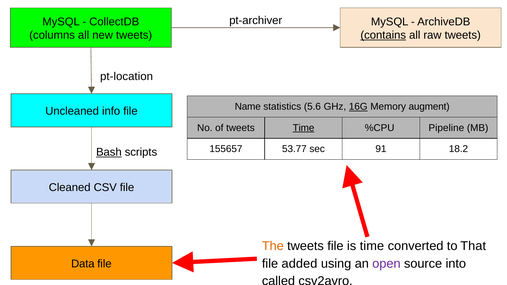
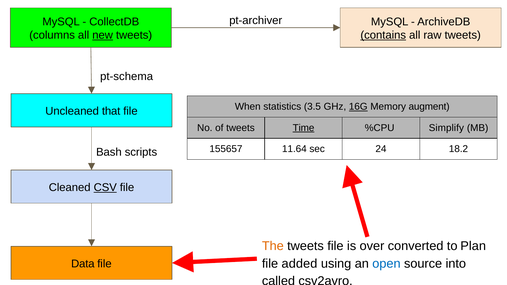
new underline: none -> present
pt-location: pt-location -> pt-schema
Name: Name -> When
5.6: 5.6 -> 3.5
info: info -> that
Pipeline: Pipeline -> Simplify
53.77: 53.77 -> 11.64
91: 91 -> 24
Bash underline: present -> none
CSV underline: none -> present
is time: time -> over
That: That -> Plan
open colour: purple -> blue
